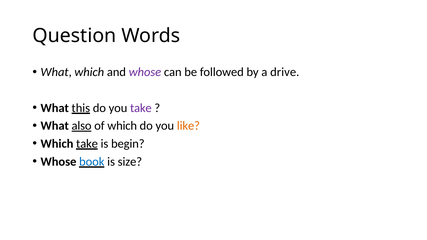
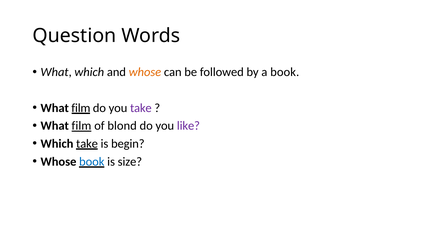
whose at (145, 72) colour: purple -> orange
a drive: drive -> book
this at (81, 108): this -> film
also at (82, 126): also -> film
of which: which -> blond
like colour: orange -> purple
